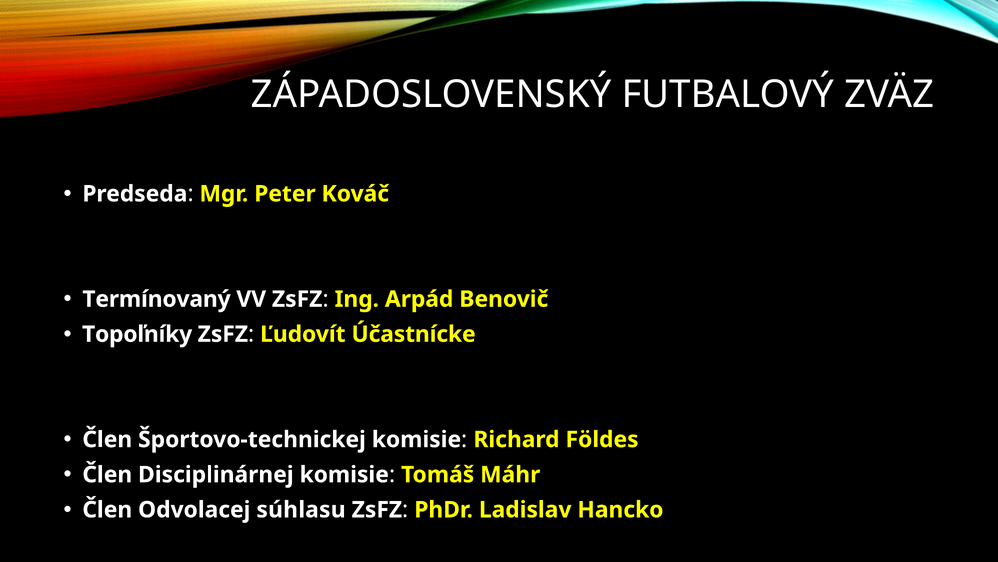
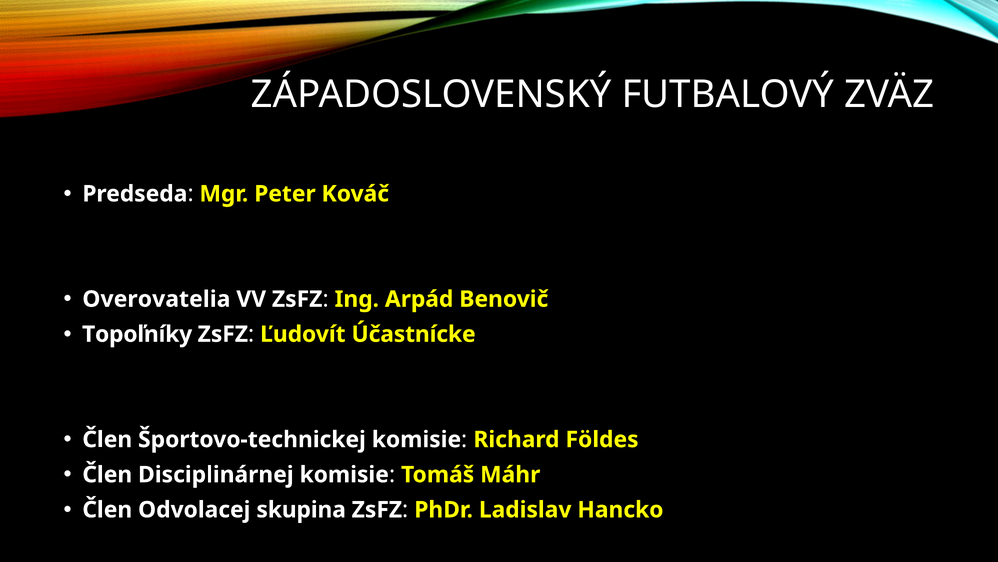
Termínovaný: Termínovaný -> Overovatelia
súhlasu: súhlasu -> skupina
